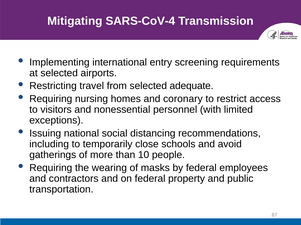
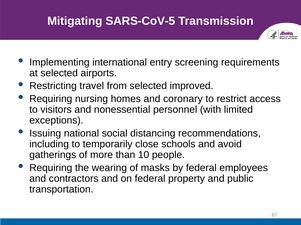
SARS-CoV-4: SARS-CoV-4 -> SARS-CoV-5
adequate: adequate -> improved
